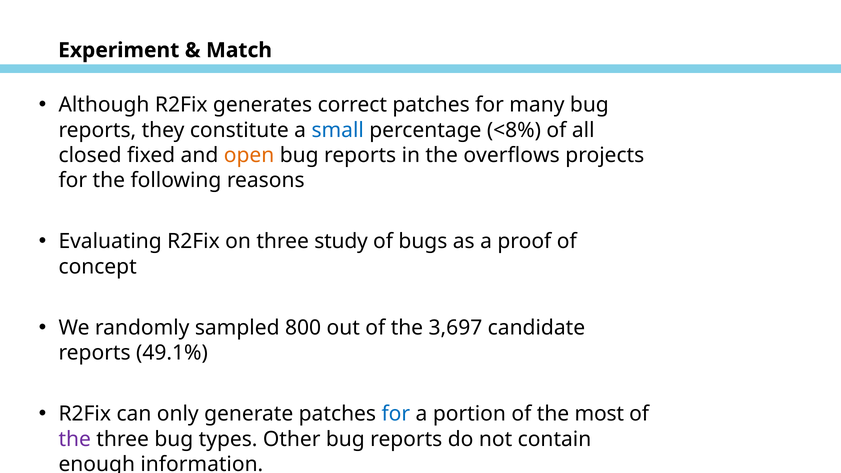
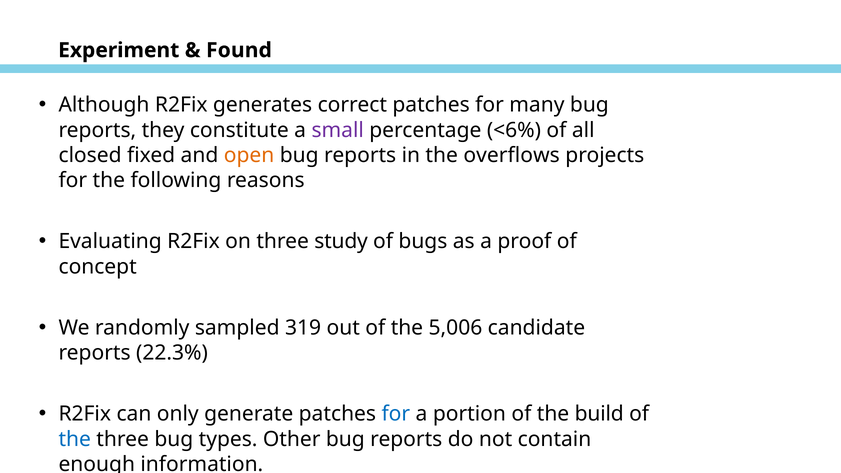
Match: Match -> Found
small colour: blue -> purple
<8%: <8% -> <6%
800: 800 -> 319
3,697: 3,697 -> 5,006
49.1%: 49.1% -> 22.3%
most: most -> build
the at (75, 439) colour: purple -> blue
